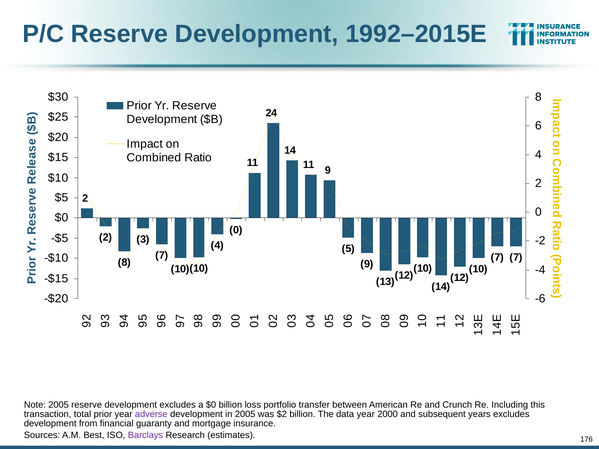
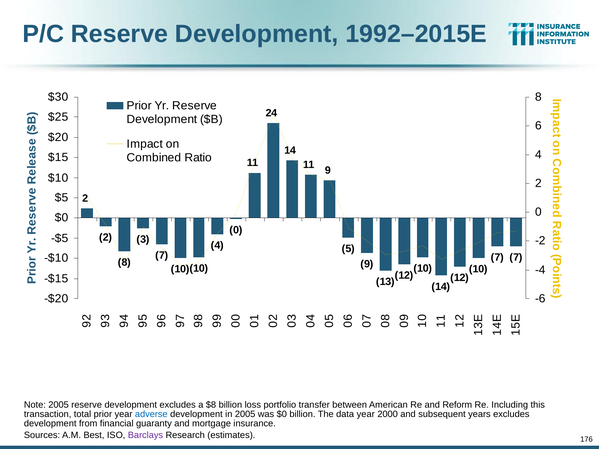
a $0: $0 -> $8
Crunch: Crunch -> Reform
adverse colour: purple -> blue
was $2: $2 -> $0
